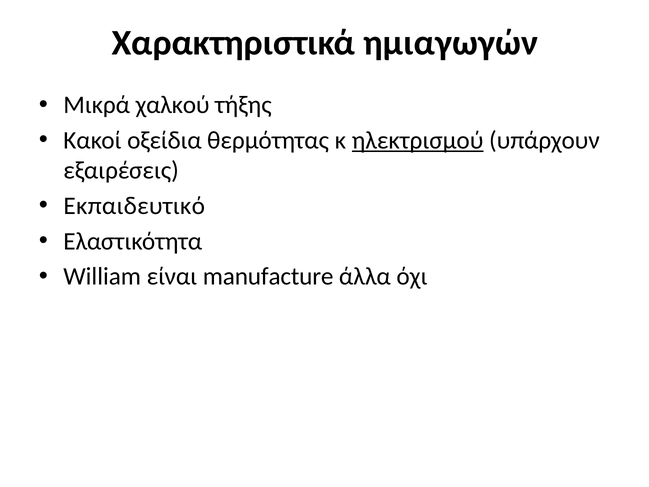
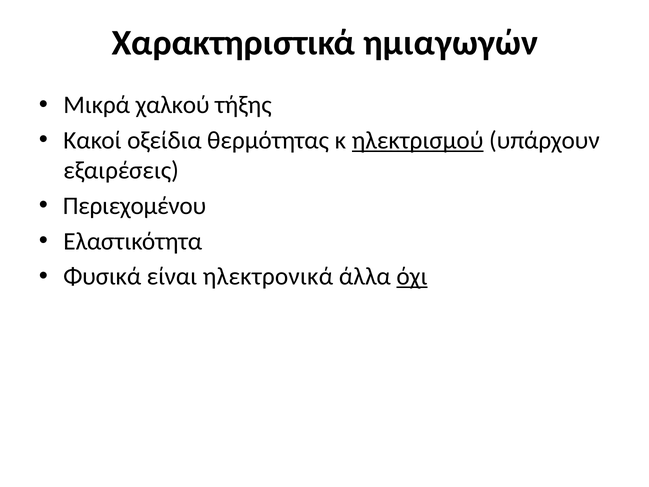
Εκπαιδευτικό: Εκπαιδευτικό -> Περιεχομένου
William: William -> Φυσικά
manufacture: manufacture -> ηλεκτρονικά
όχι underline: none -> present
